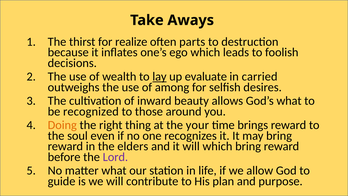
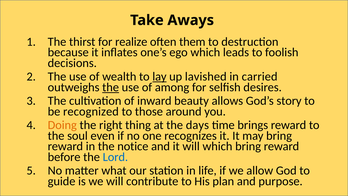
parts: parts -> them
evaluate: evaluate -> lavished
the at (111, 87) underline: none -> present
God’s what: what -> story
your: your -> days
elders: elders -> notice
Lord colour: purple -> blue
